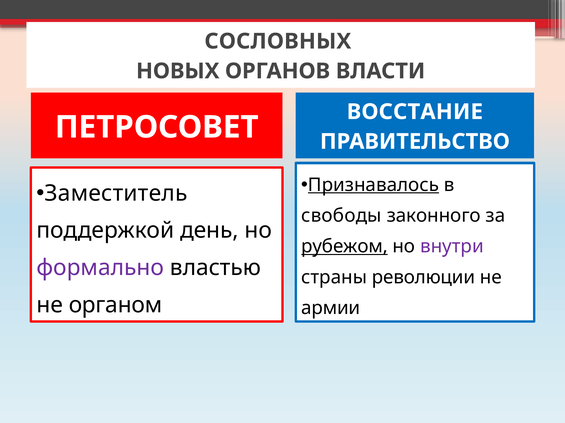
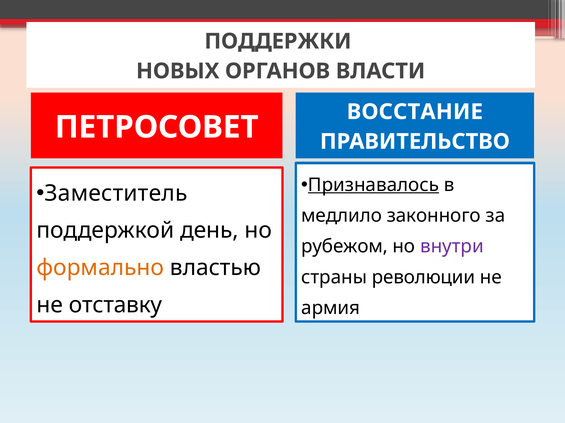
СОСЛОВНЫХ: СОСЛОВНЫХ -> ПОДДЕРЖКИ
свободы: свободы -> медлило
рубежом underline: present -> none
формально colour: purple -> orange
органом: органом -> отставку
армии: армии -> армия
